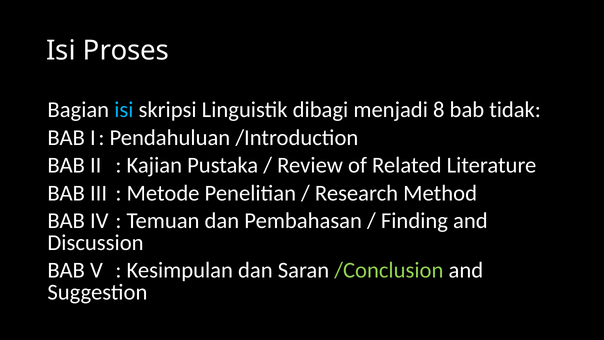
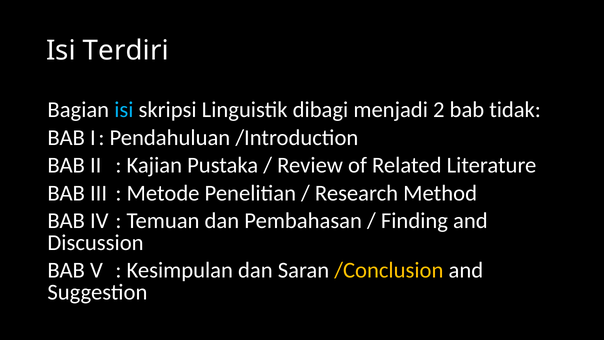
Proses: Proses -> Terdiri
8: 8 -> 2
/Conclusion colour: light green -> yellow
